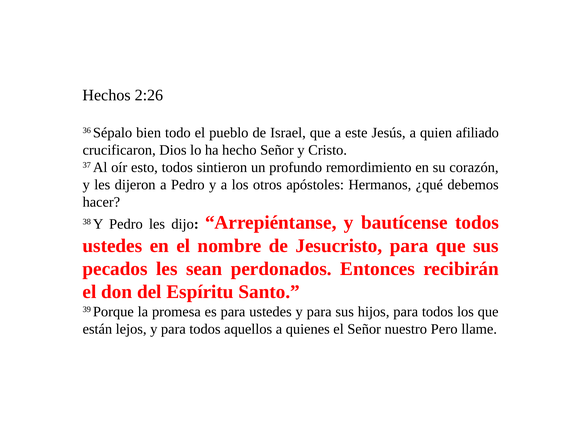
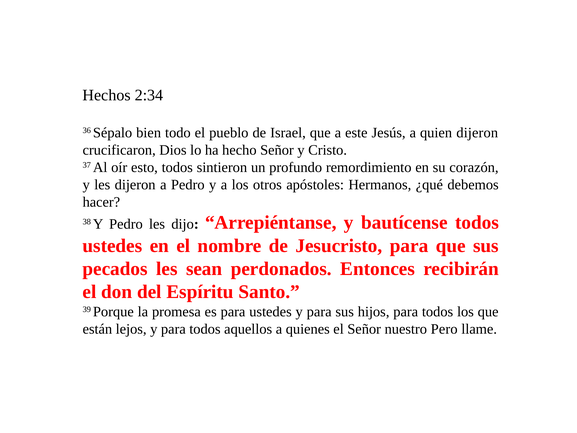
2:26: 2:26 -> 2:34
quien afiliado: afiliado -> dijeron
